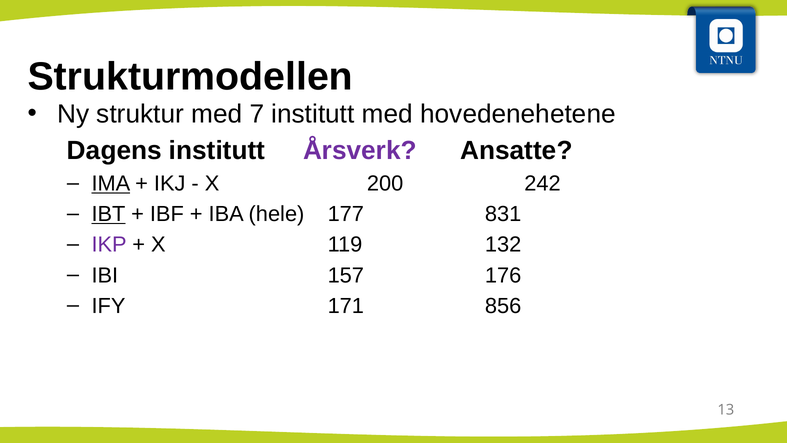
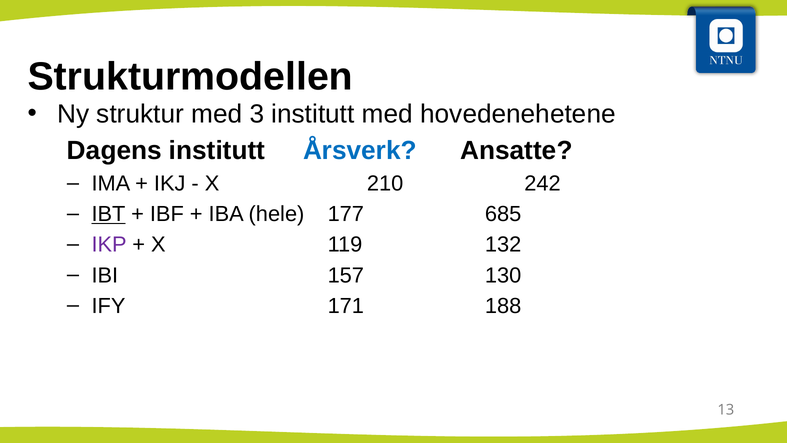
7: 7 -> 3
Årsverk colour: purple -> blue
IMA underline: present -> none
200: 200 -> 210
831: 831 -> 685
176: 176 -> 130
856: 856 -> 188
